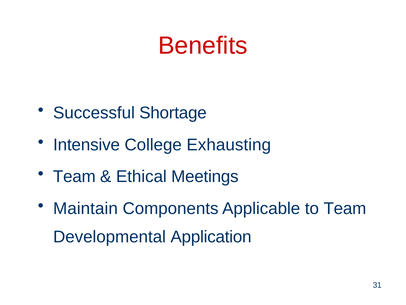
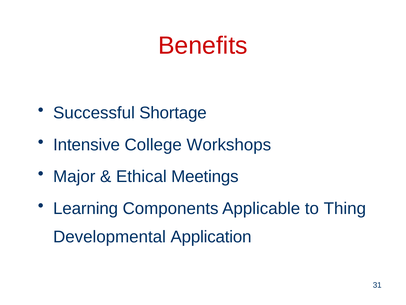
Exhausting: Exhausting -> Workshops
Team at (74, 176): Team -> Major
Maintain: Maintain -> Learning
to Team: Team -> Thing
